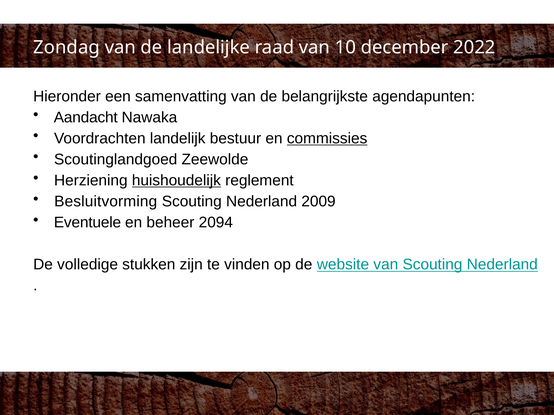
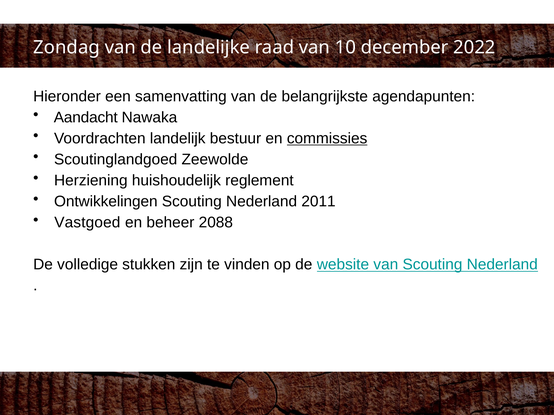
huishoudelijk underline: present -> none
Besluitvorming: Besluitvorming -> Ontwikkelingen
2009: 2009 -> 2011
Eventuele: Eventuele -> Vastgoed
2094: 2094 -> 2088
